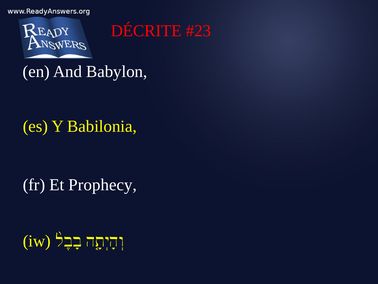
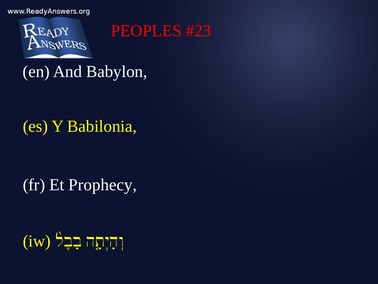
DÉCRITE: DÉCRITE -> PEOPLES
